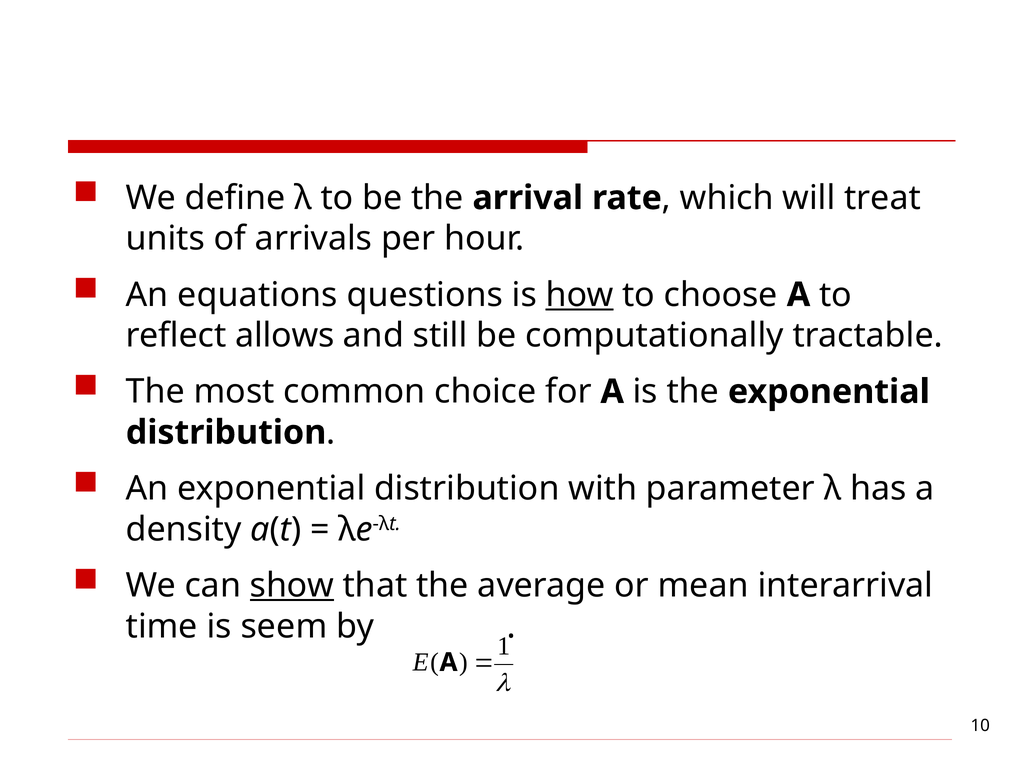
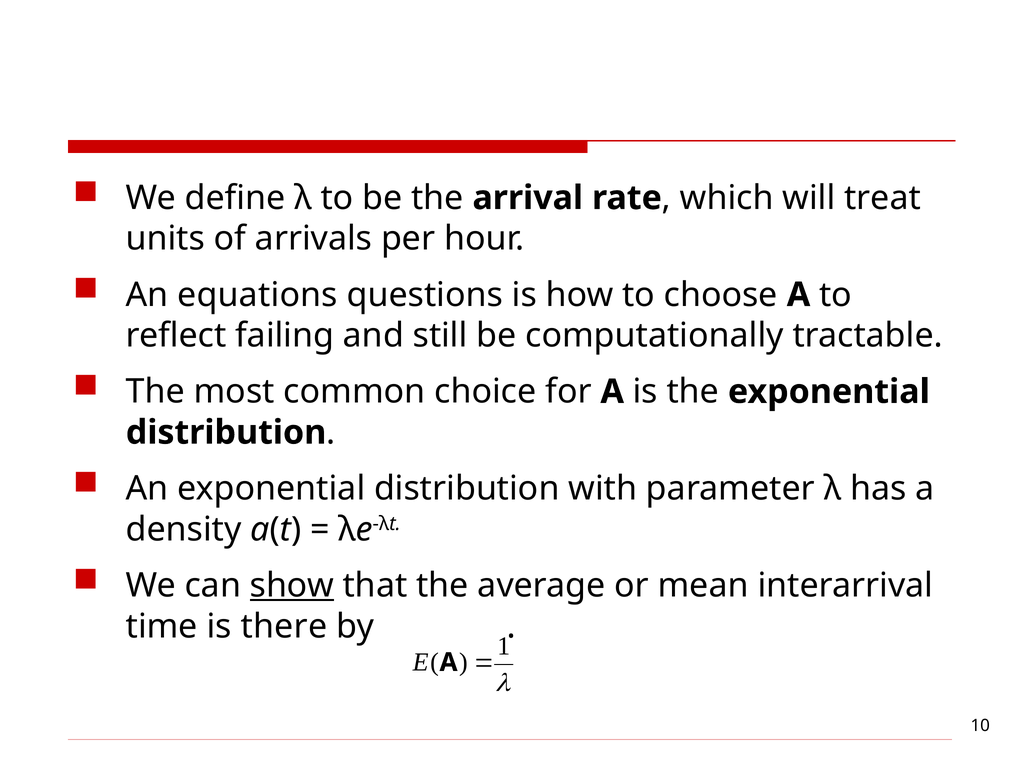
how underline: present -> none
allows: allows -> failing
seem: seem -> there
